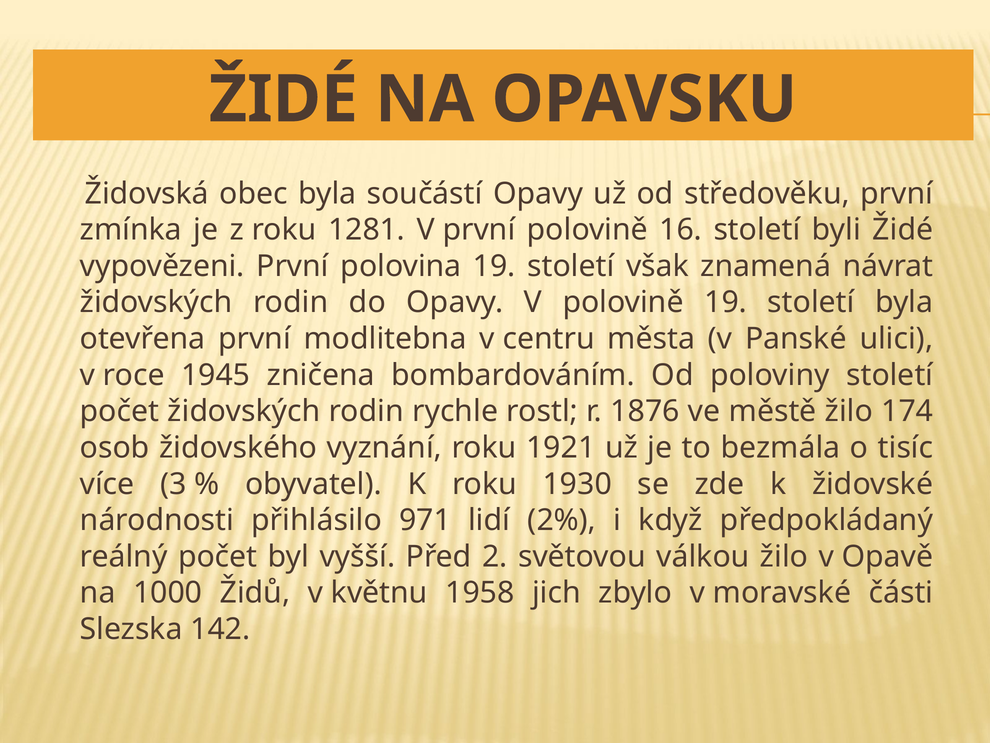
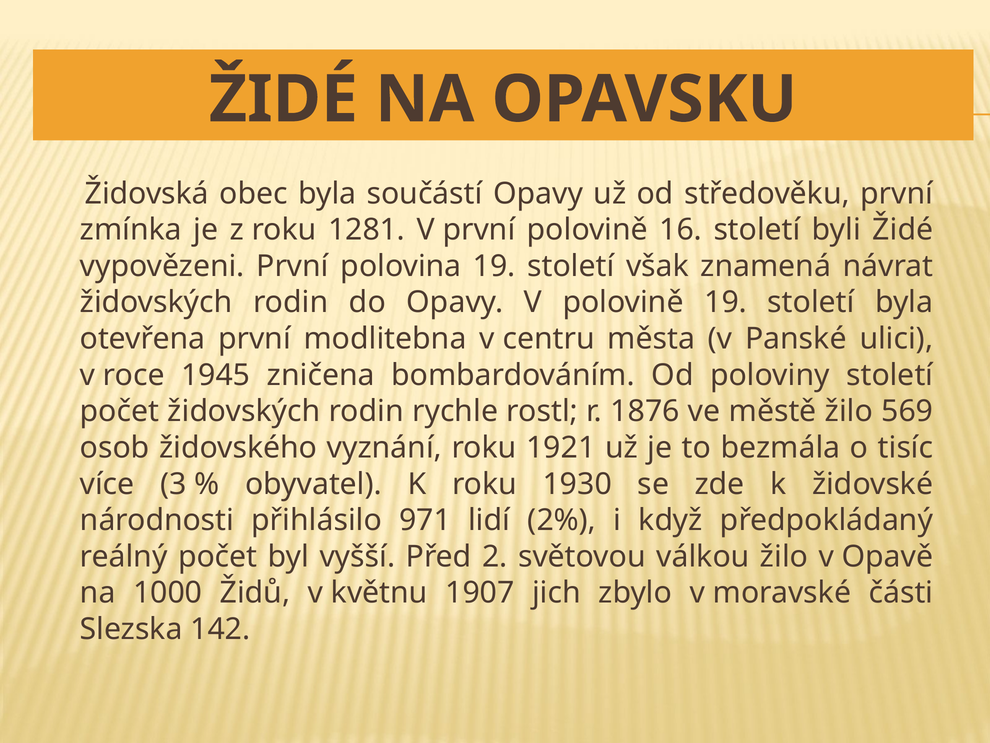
174: 174 -> 569
1958: 1958 -> 1907
